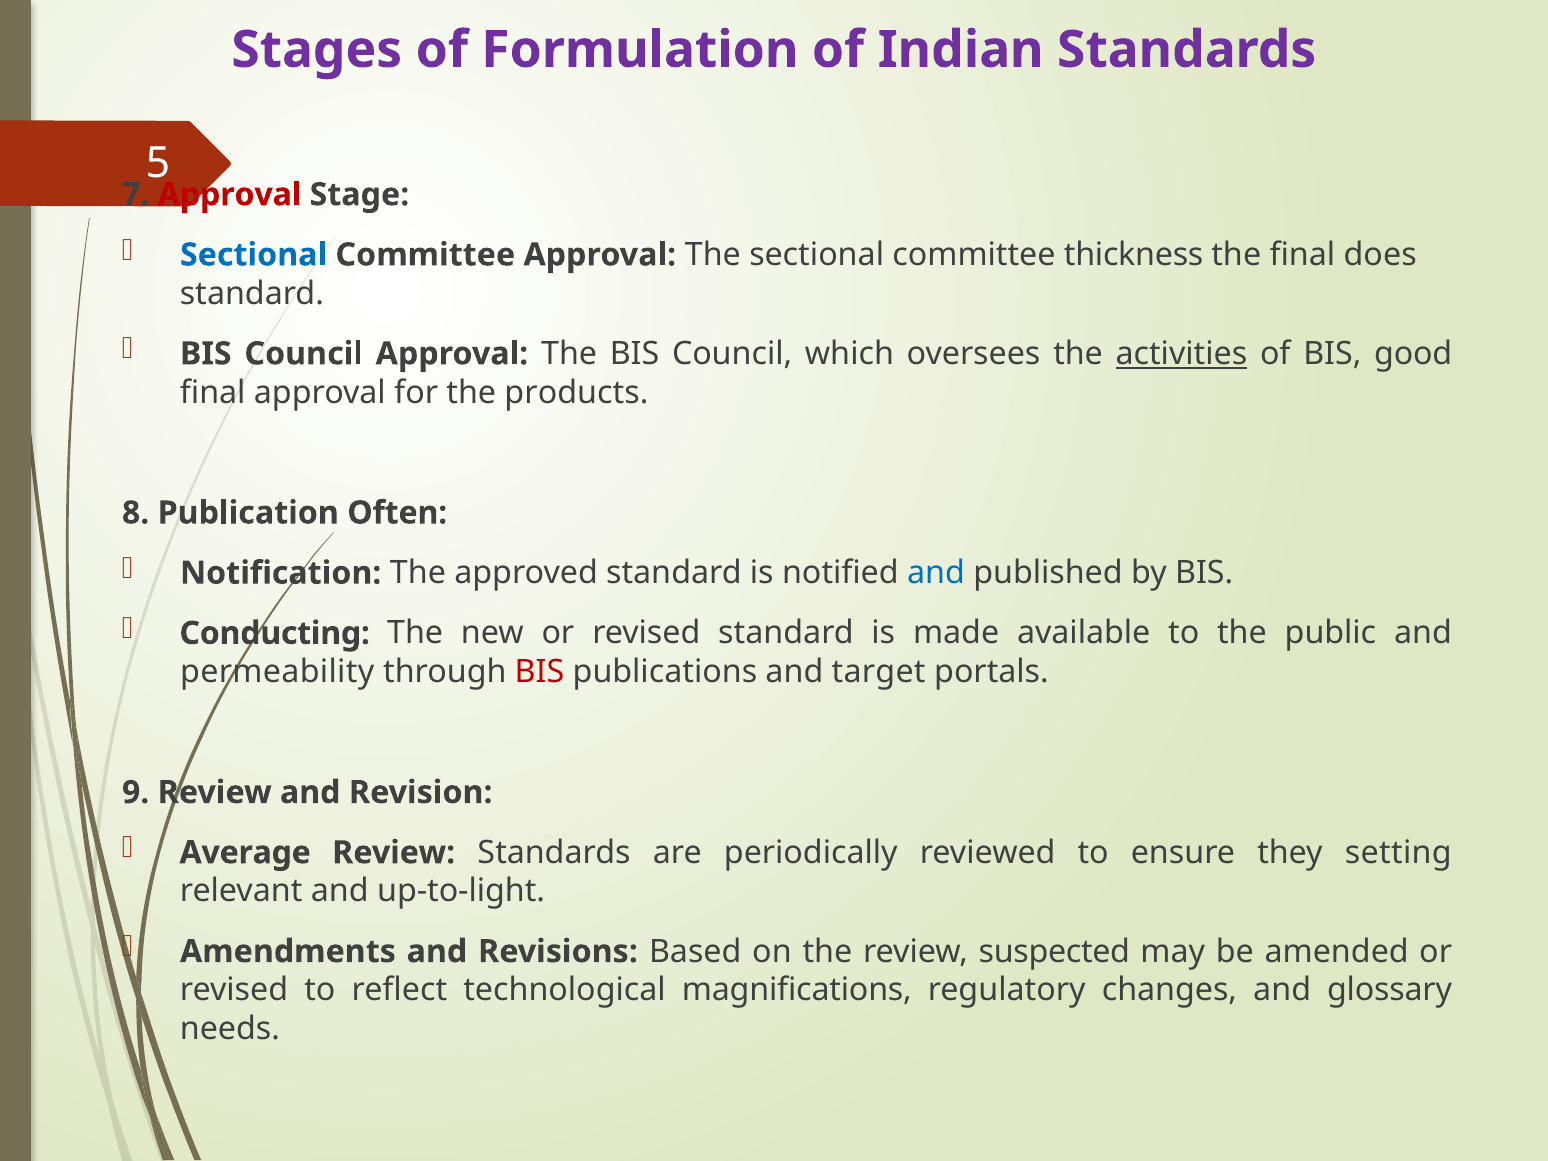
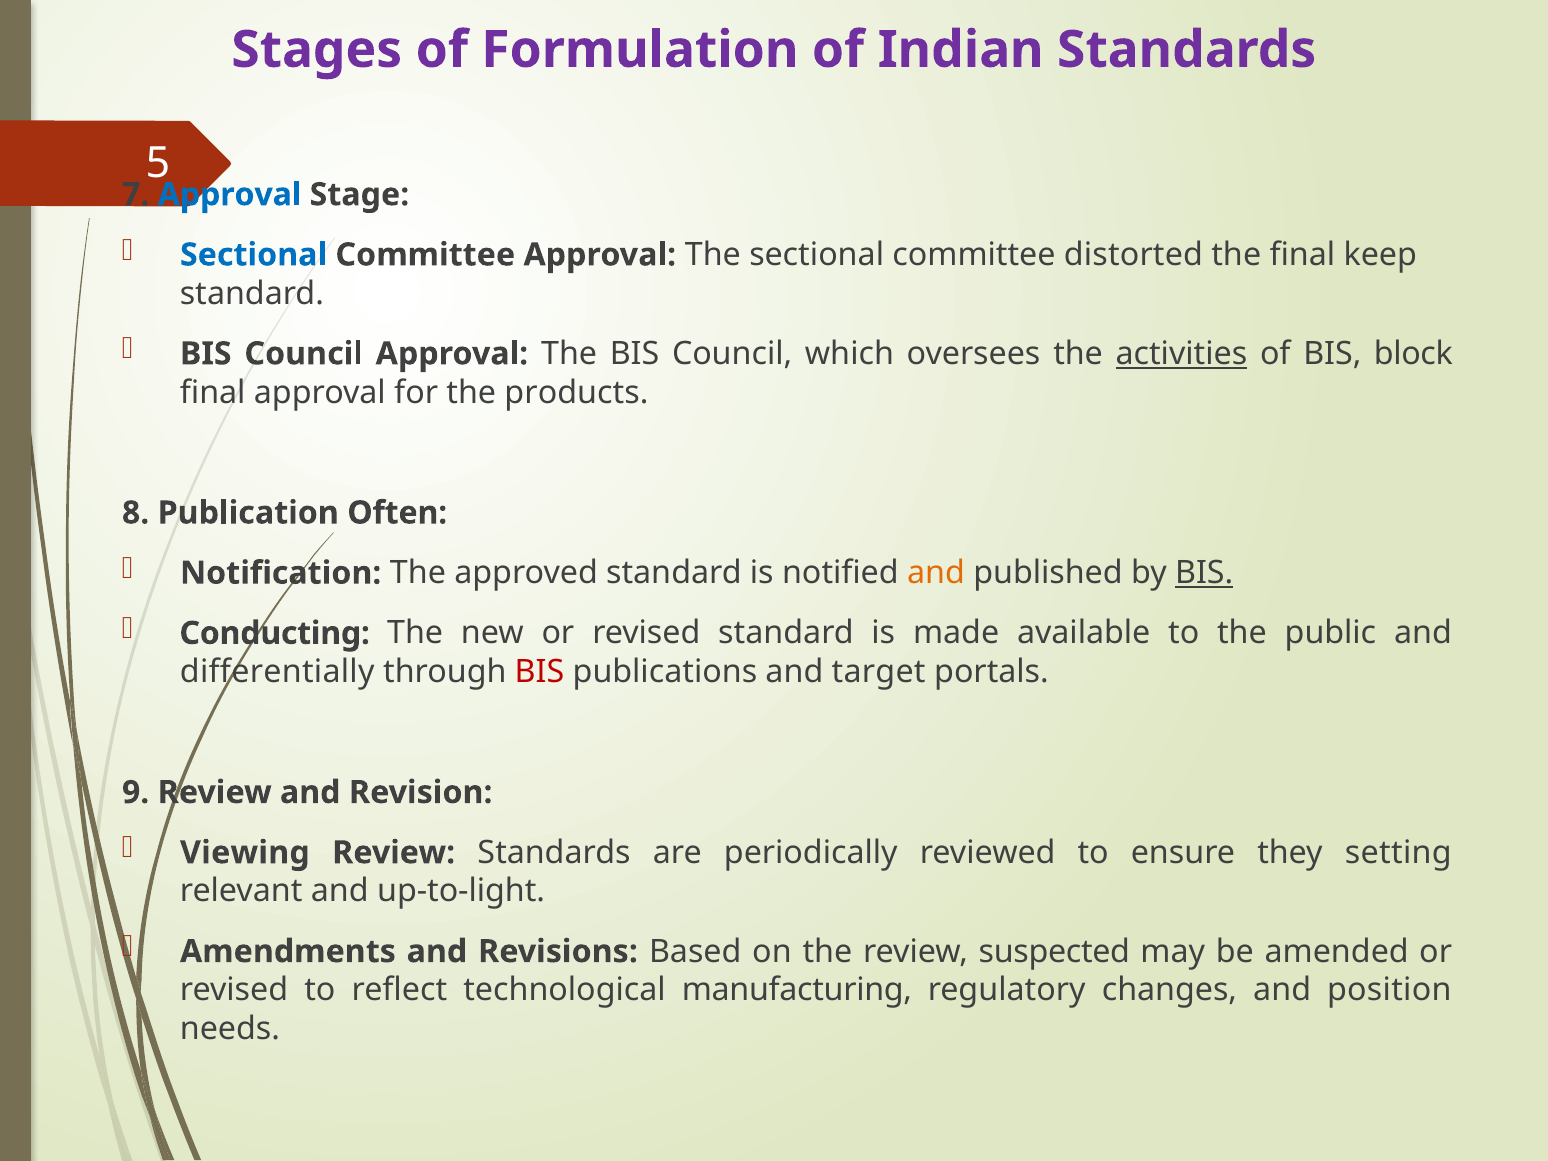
Approval at (230, 195) colour: red -> blue
thickness: thickness -> distorted
does: does -> keep
good: good -> block
and at (936, 573) colour: blue -> orange
BIS at (1204, 573) underline: none -> present
permeability: permeability -> differentially
Average: Average -> Viewing
magnifications: magnifications -> manufacturing
glossary: glossary -> position
